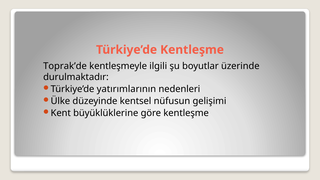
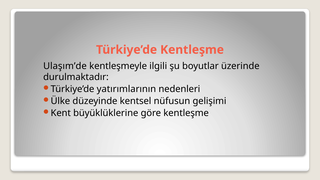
Toprak’de: Toprak’de -> Ulaşım’de
